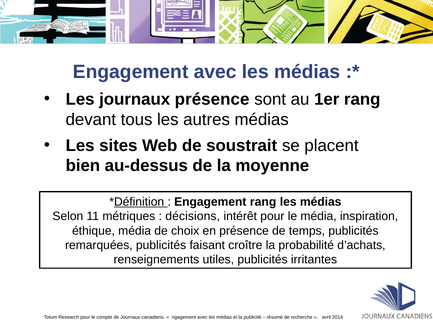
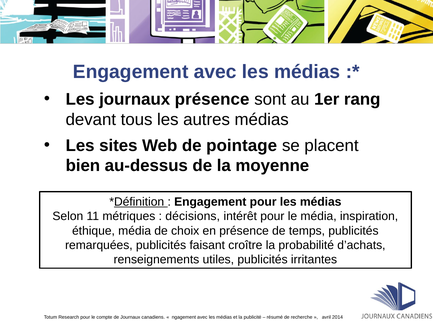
soustrait: soustrait -> pointage
Engagement rang: rang -> pour
